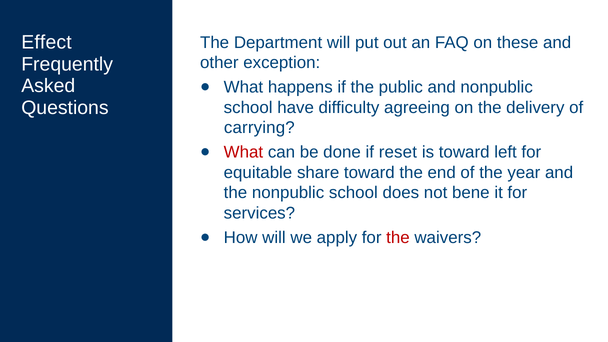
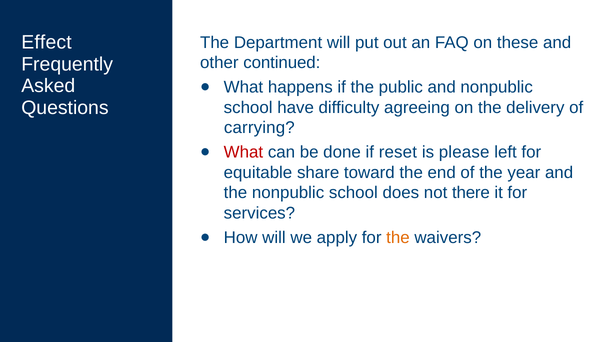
exception: exception -> continued
is toward: toward -> please
bene: bene -> there
the at (398, 238) colour: red -> orange
